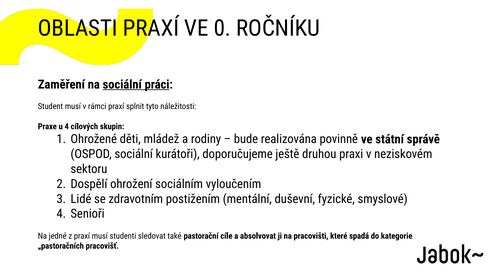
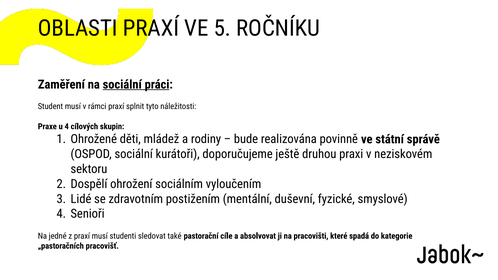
0: 0 -> 5
